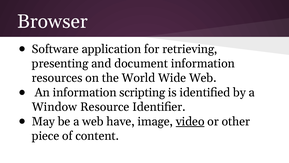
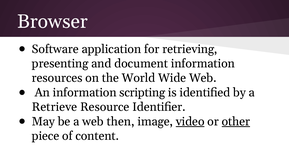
Window: Window -> Retrieve
have: have -> then
other underline: none -> present
